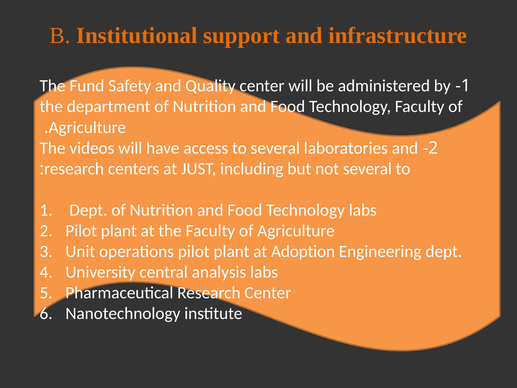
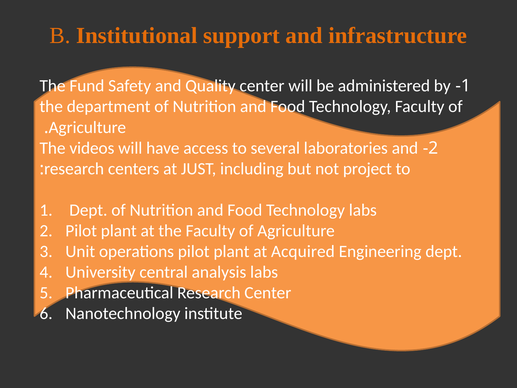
not several: several -> project
Adoption: Adoption -> Acquired
